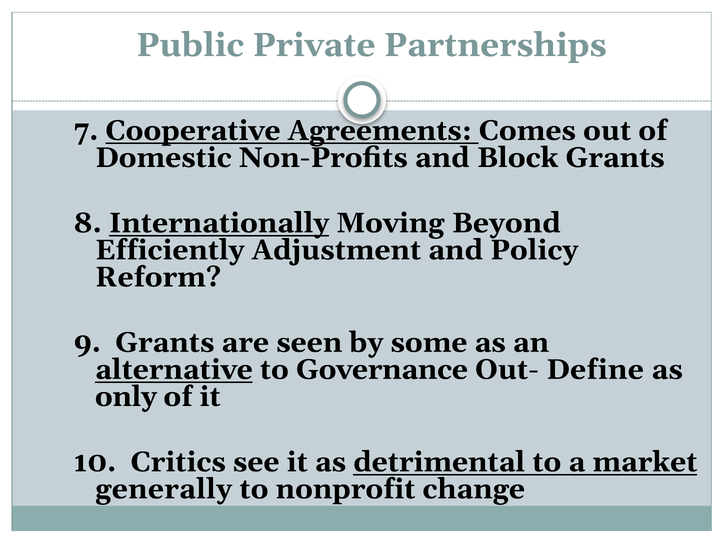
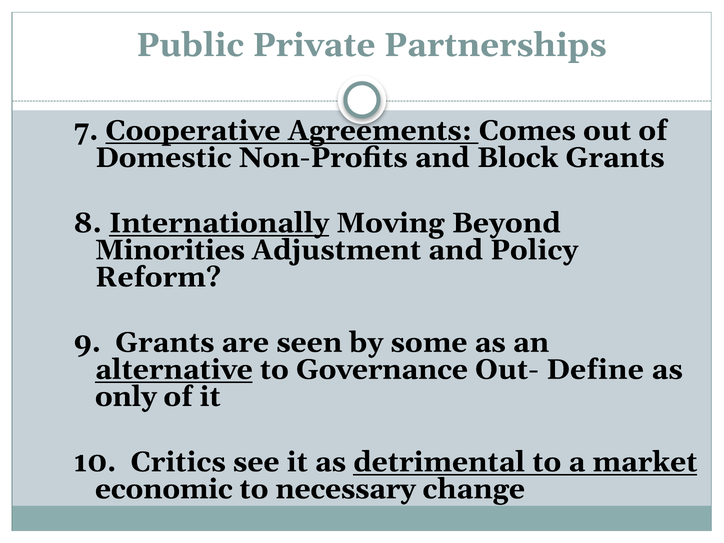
Efficiently: Efficiently -> Minorities
generally: generally -> economic
nonprofit: nonprofit -> necessary
